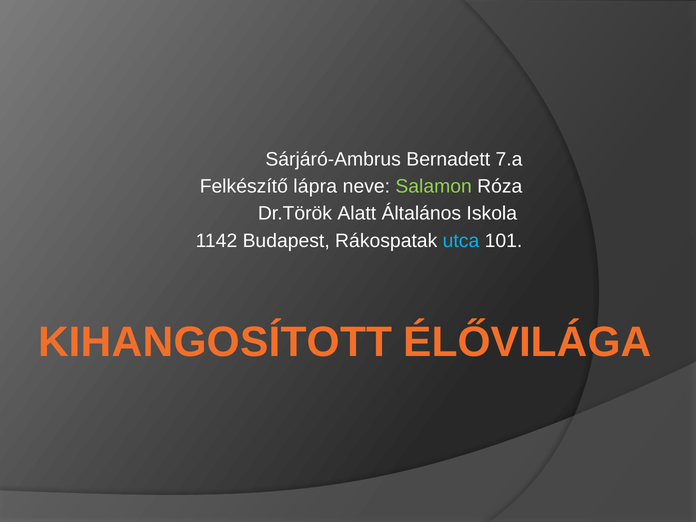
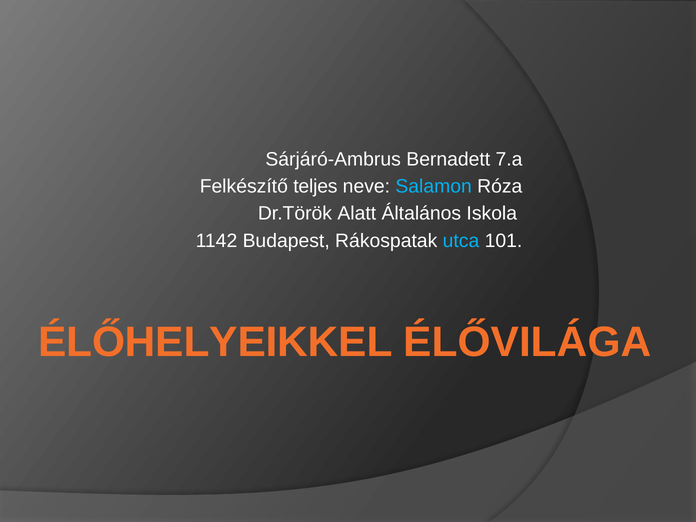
lápra: lápra -> teljes
Salamon colour: light green -> light blue
KIHANGOSÍTOTT: KIHANGOSÍTOTT -> ÉLŐHELYEIKKEL
